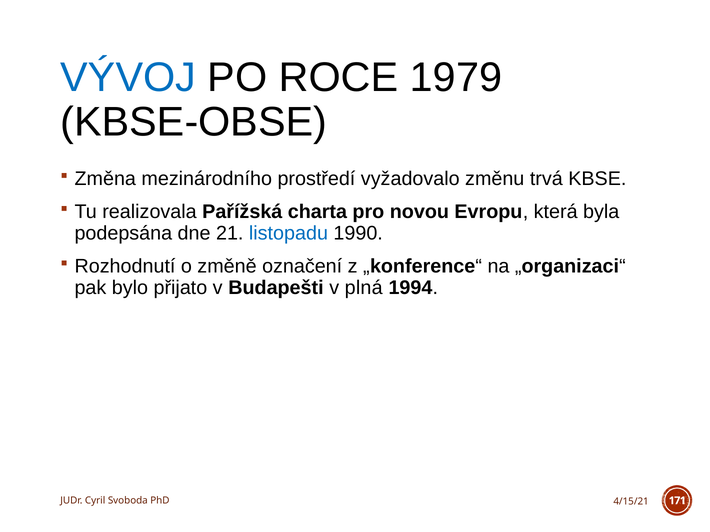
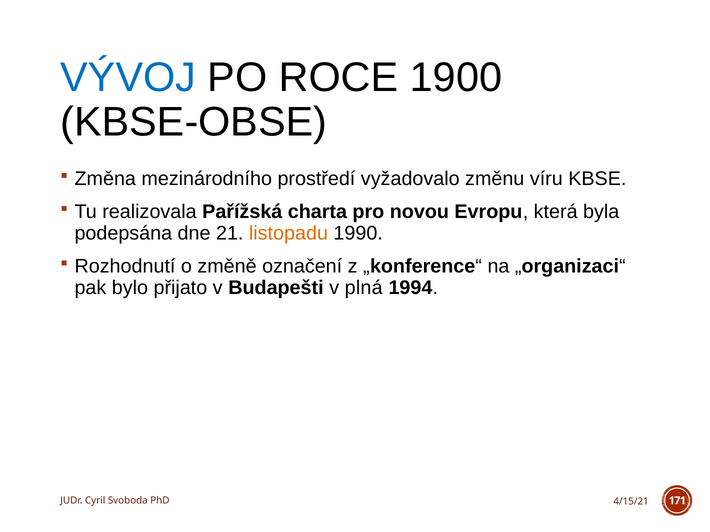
1979: 1979 -> 1900
trvá: trvá -> víru
listopadu colour: blue -> orange
